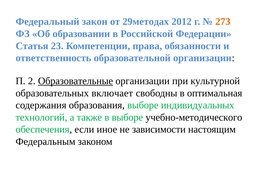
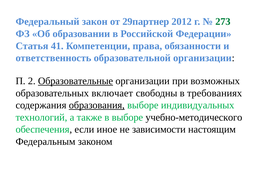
29методах: 29методах -> 29партнер
273 colour: orange -> green
23: 23 -> 41
культурной: культурной -> возможных
оптимальная: оптимальная -> требованиях
образования underline: none -> present
